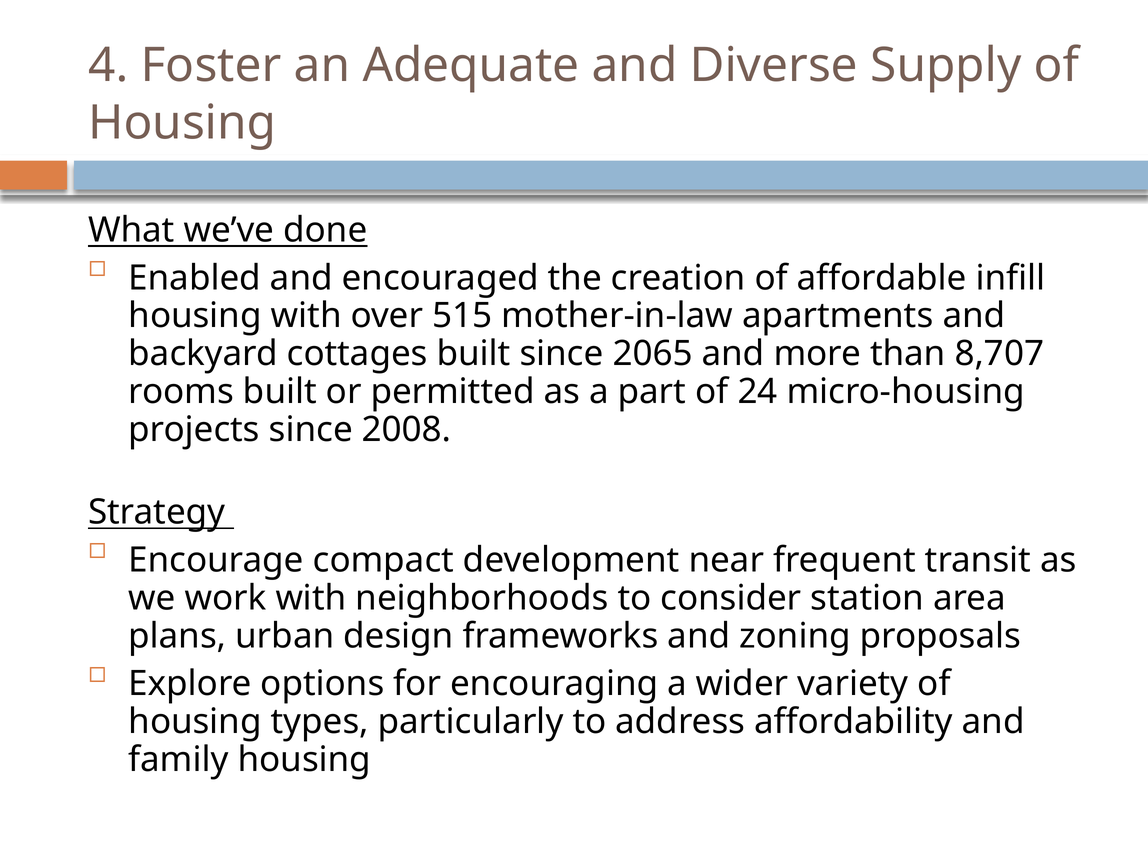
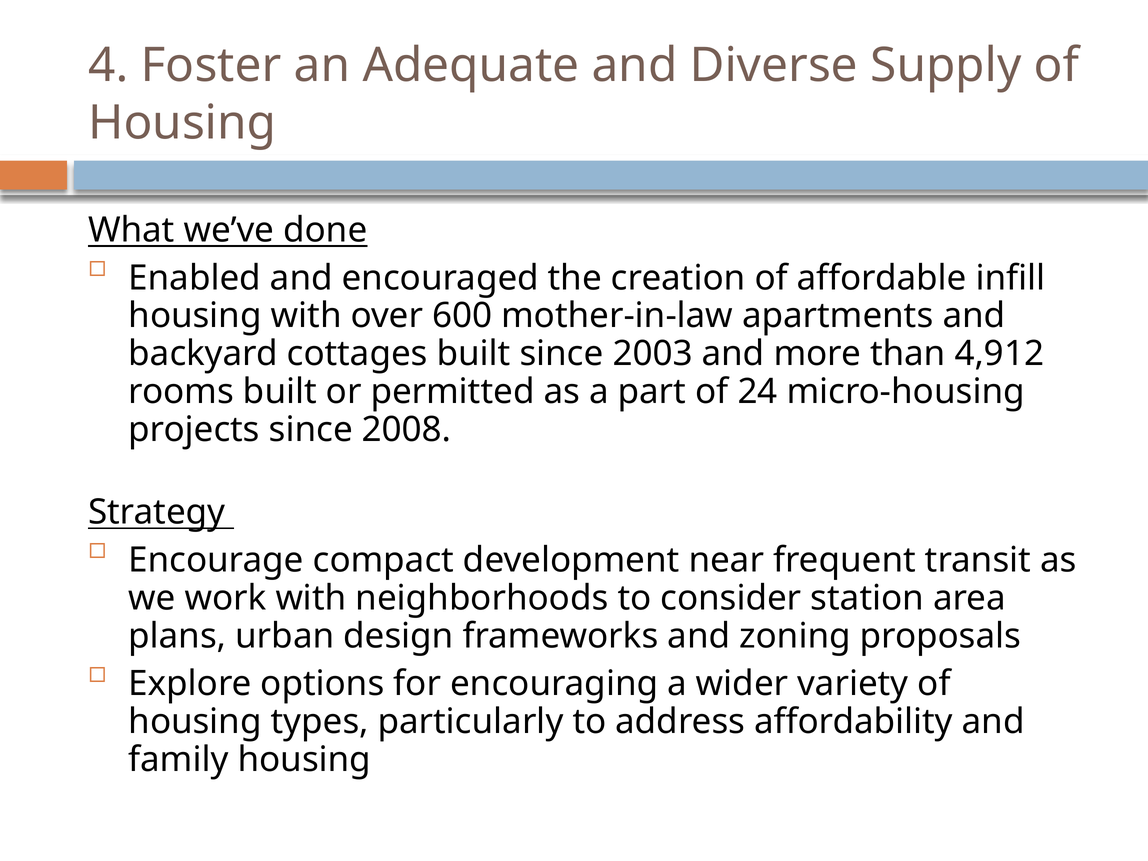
515: 515 -> 600
2065: 2065 -> 2003
8,707: 8,707 -> 4,912
